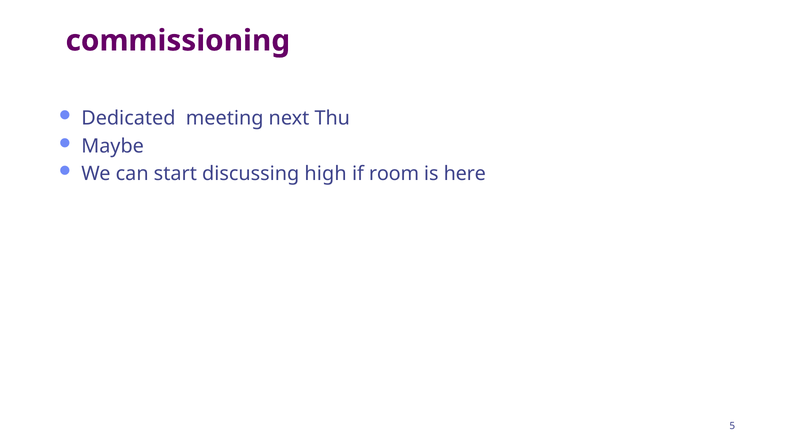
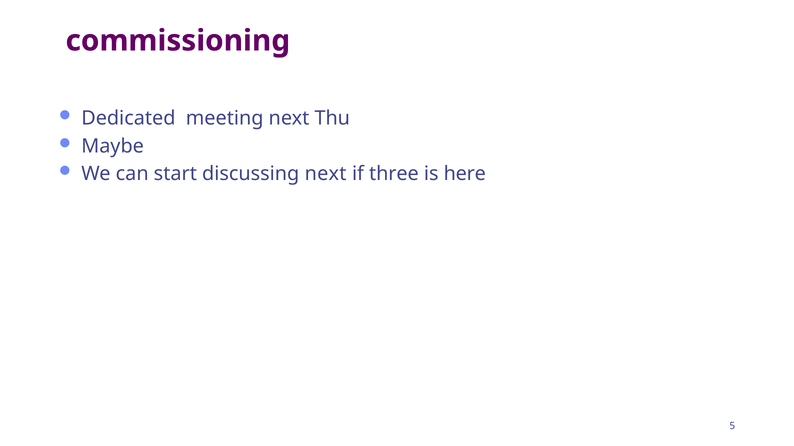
discussing high: high -> next
room: room -> three
